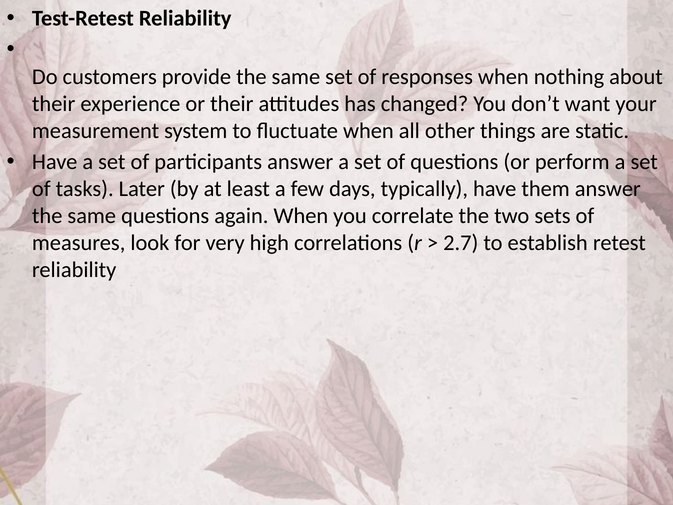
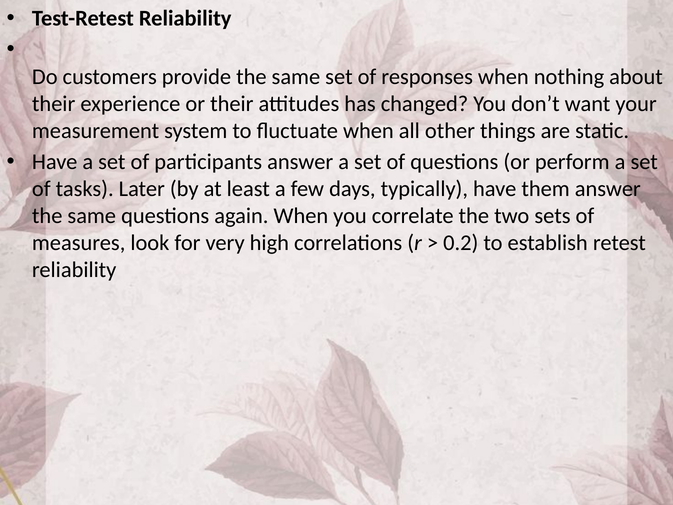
2.7: 2.7 -> 0.2
